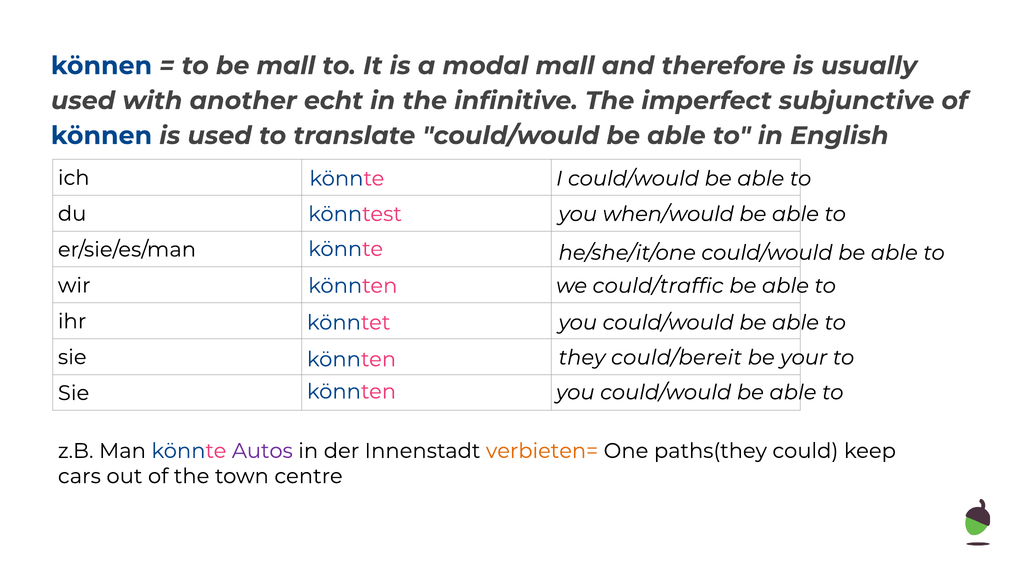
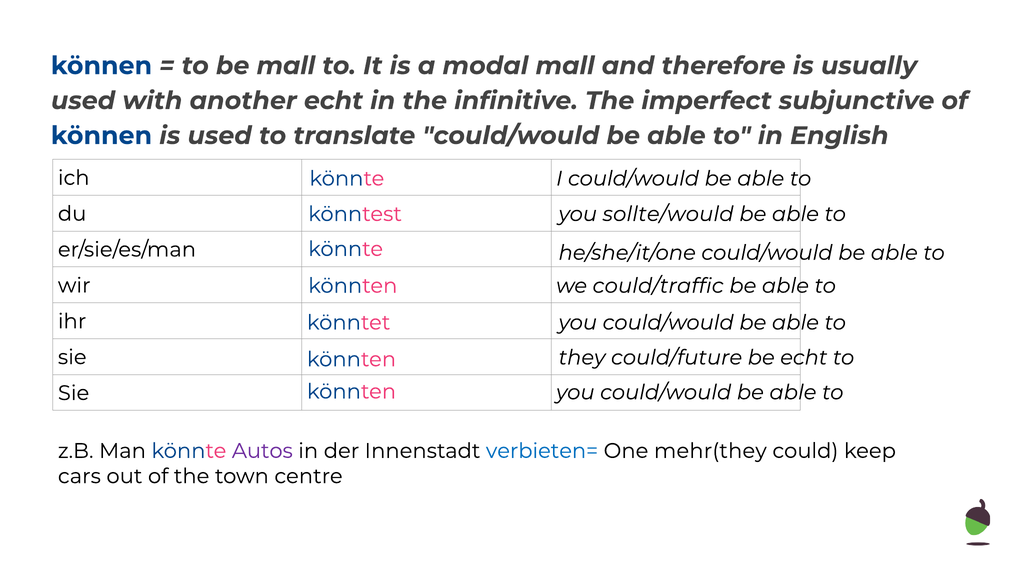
when/would: when/would -> sollte/would
could/bereit: could/bereit -> could/future
be your: your -> echt
verbieten= colour: orange -> blue
paths(they: paths(they -> mehr(they
